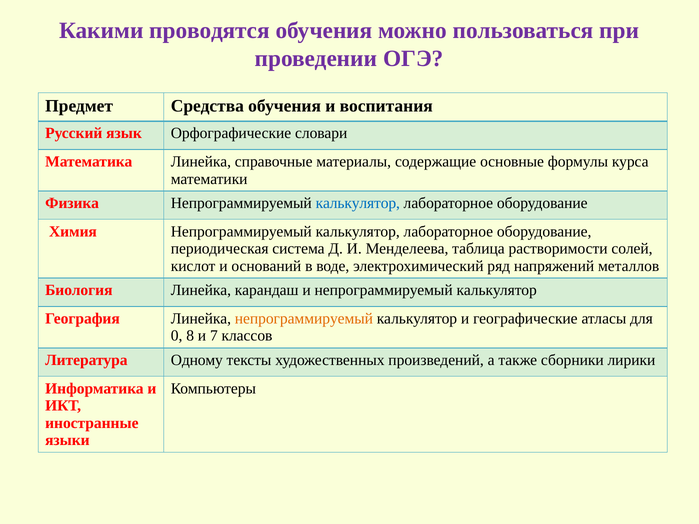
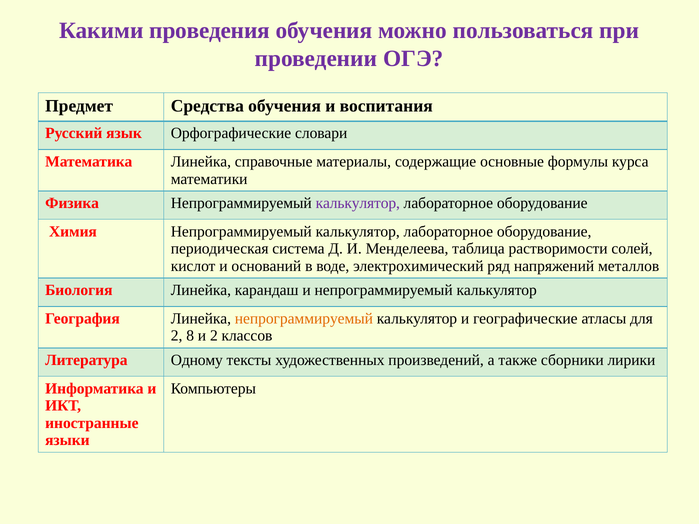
проводятся: проводятся -> проведения
калькулятор at (358, 203) colour: blue -> purple
0 at (177, 336): 0 -> 2
и 7: 7 -> 2
